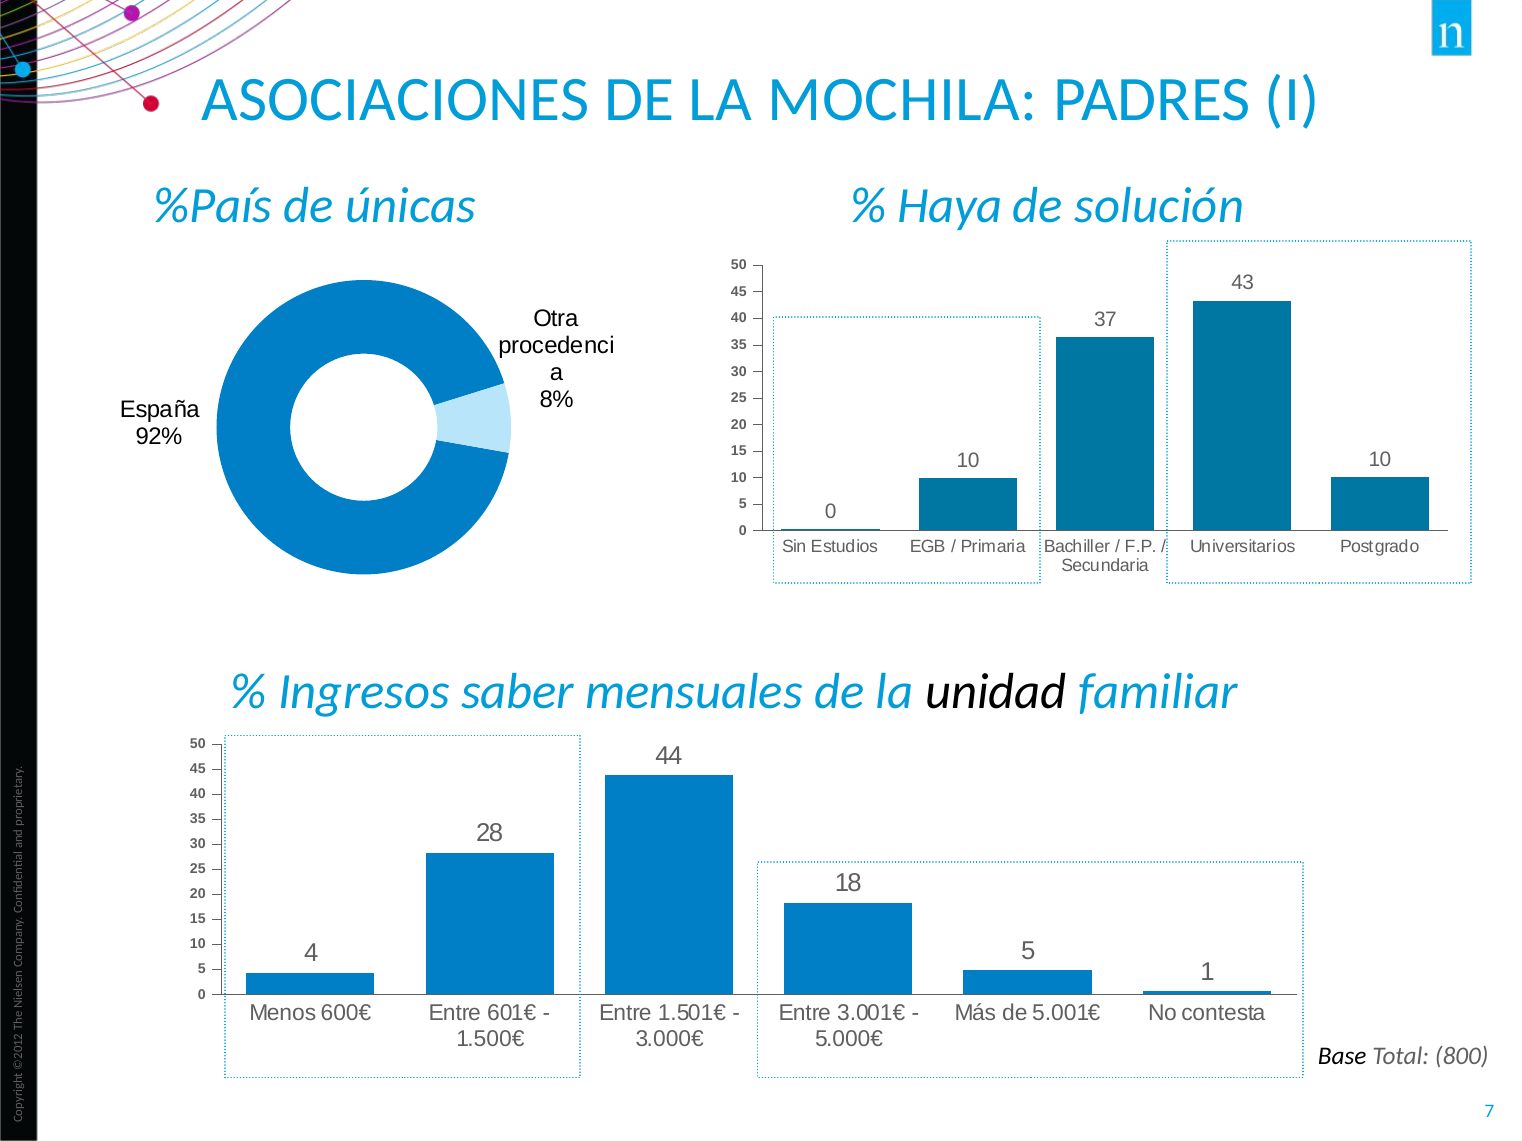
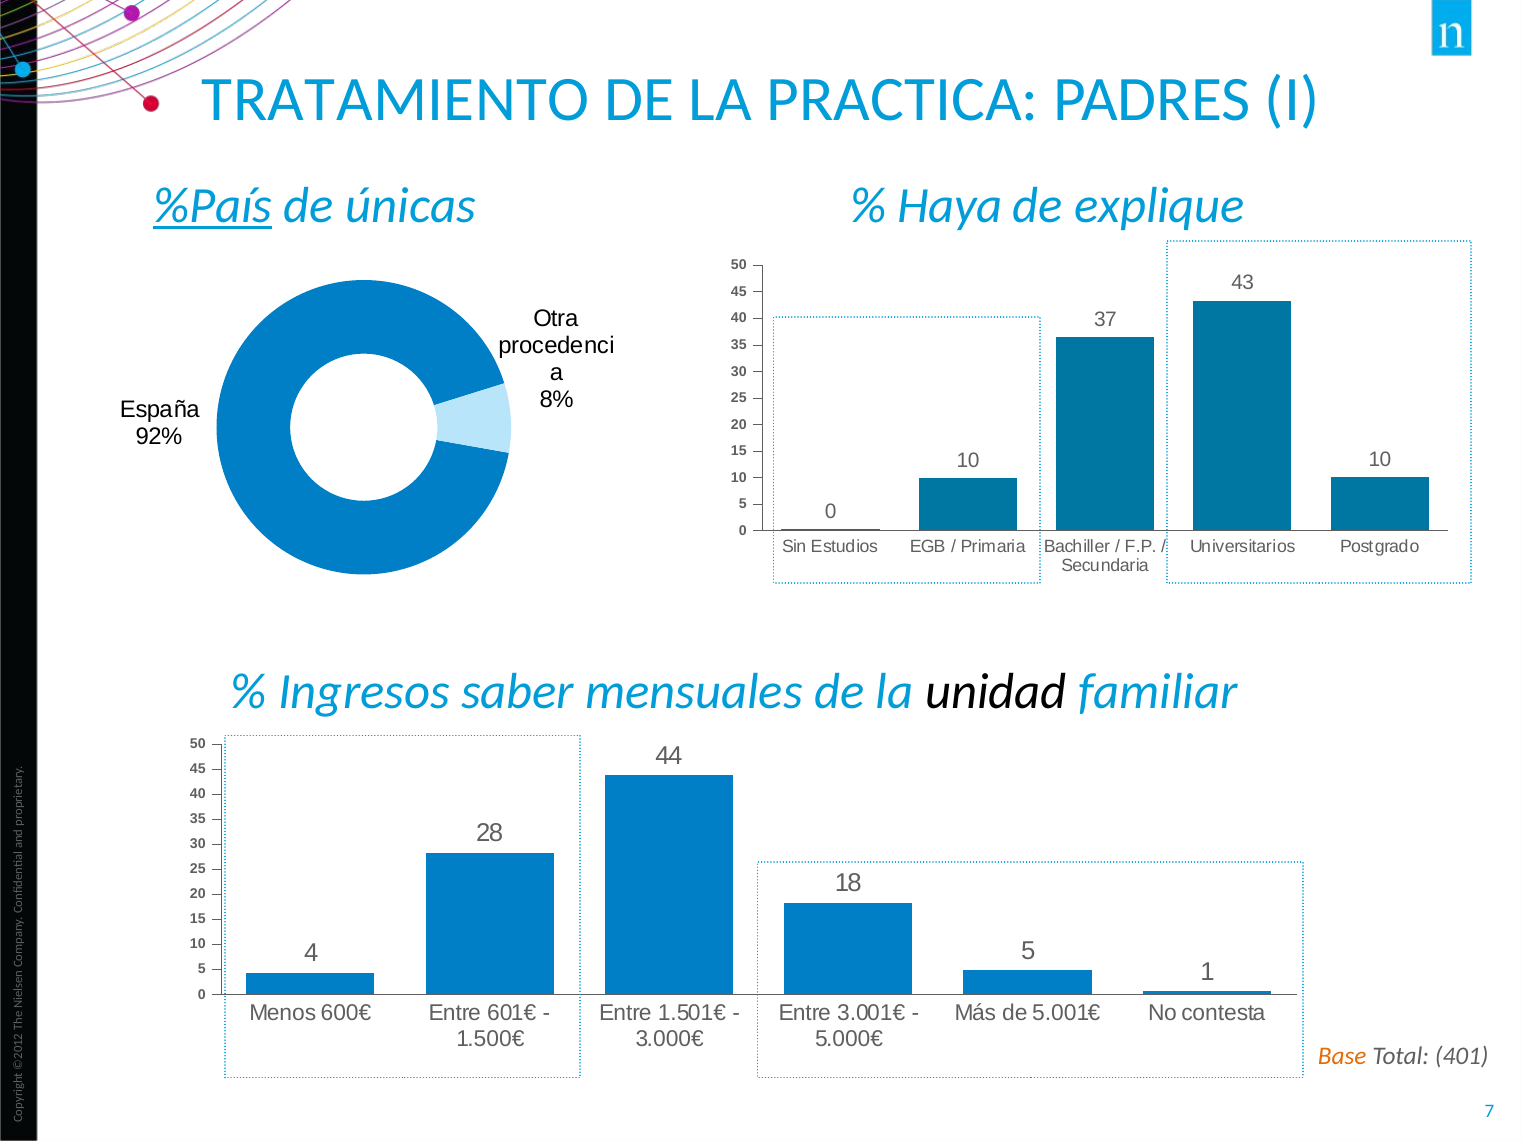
ASOCIACIONES: ASOCIACIONES -> TRATAMIENTO
MOCHILA: MOCHILA -> PRACTICA
%País underline: none -> present
solución: solución -> explique
Base colour: black -> orange
800: 800 -> 401
